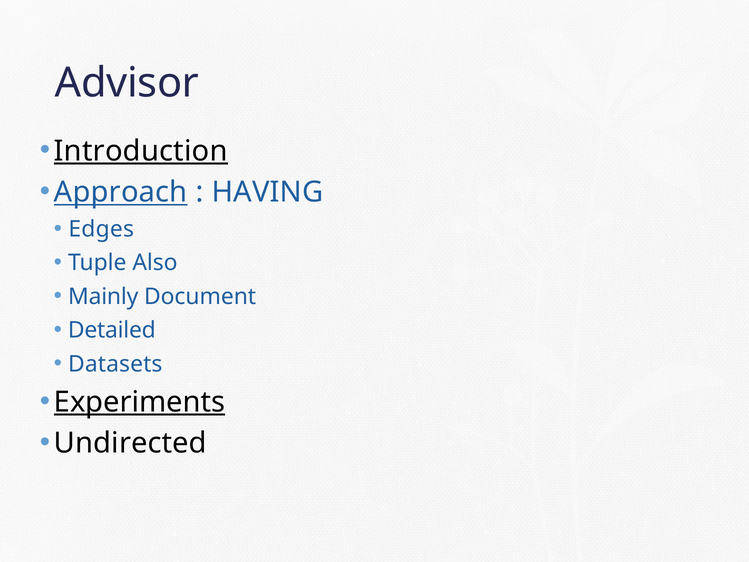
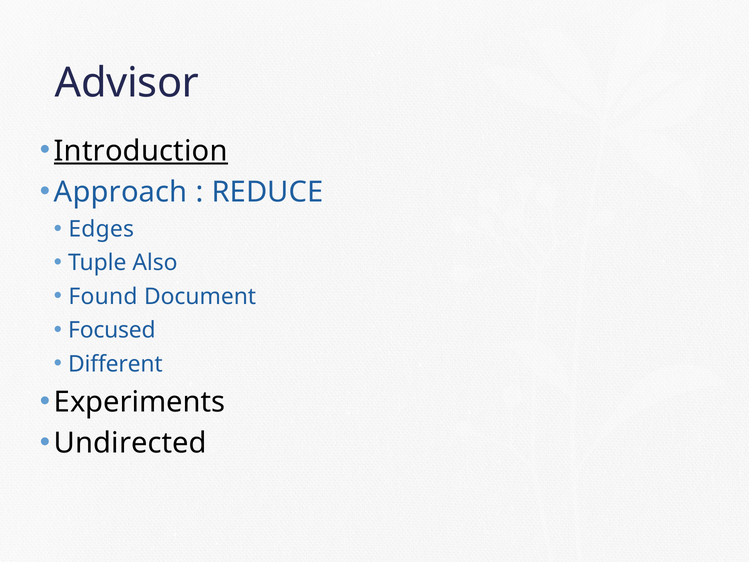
Approach underline: present -> none
HAVING: HAVING -> REDUCE
Mainly: Mainly -> Found
Detailed: Detailed -> Focused
Datasets: Datasets -> Different
Experiments underline: present -> none
